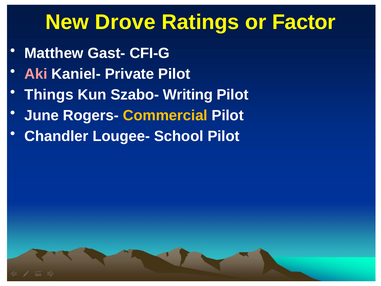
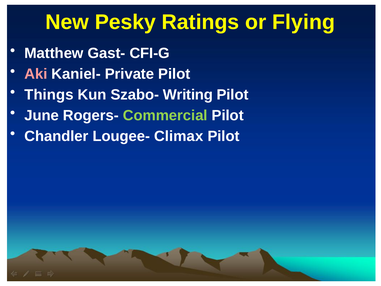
Drove: Drove -> Pesky
Factor: Factor -> Flying
Commercial colour: yellow -> light green
School: School -> Climax
